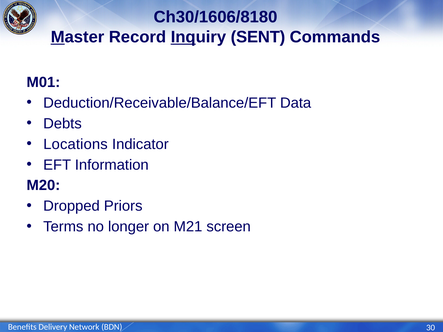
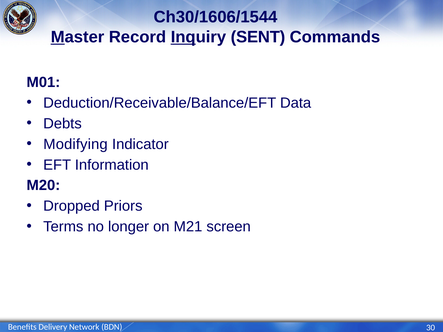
Ch30/1606/8180: Ch30/1606/8180 -> Ch30/1606/1544
Locations: Locations -> Modifying
